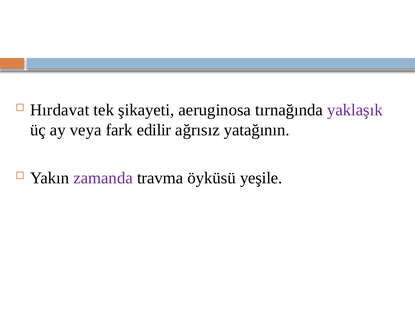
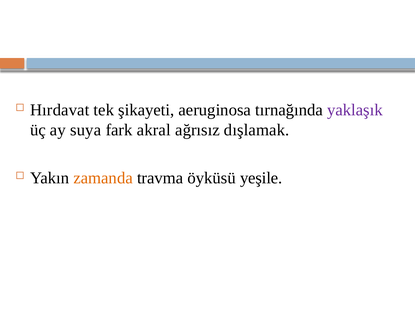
veya: veya -> suya
edilir: edilir -> akral
yatağının: yatağının -> dışlamak
zamanda colour: purple -> orange
